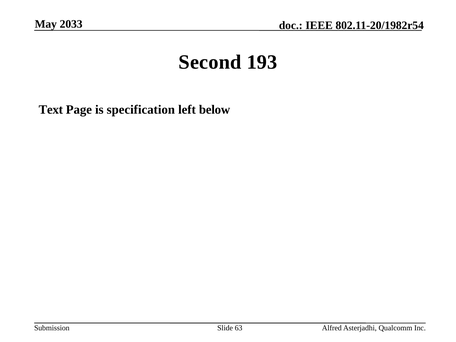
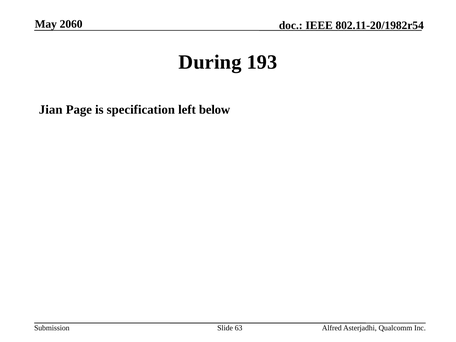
2033: 2033 -> 2060
Second: Second -> During
Text: Text -> Jian
